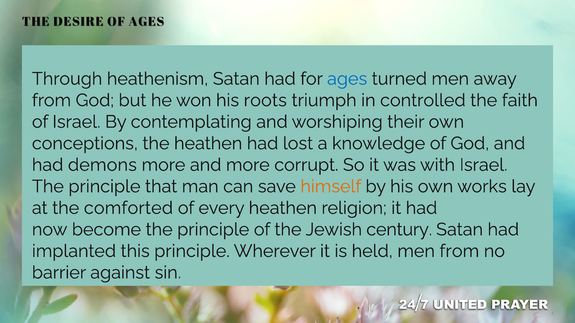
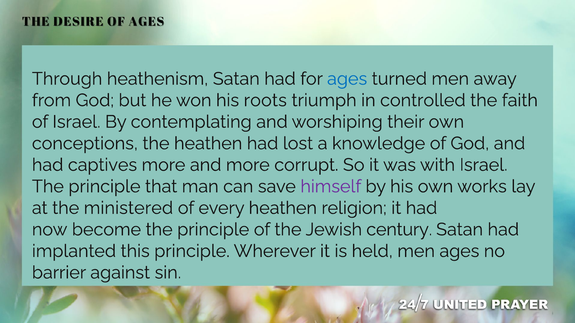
demons: demons -> captives
himself colour: orange -> purple
comforted: comforted -> ministered
men from: from -> ages
